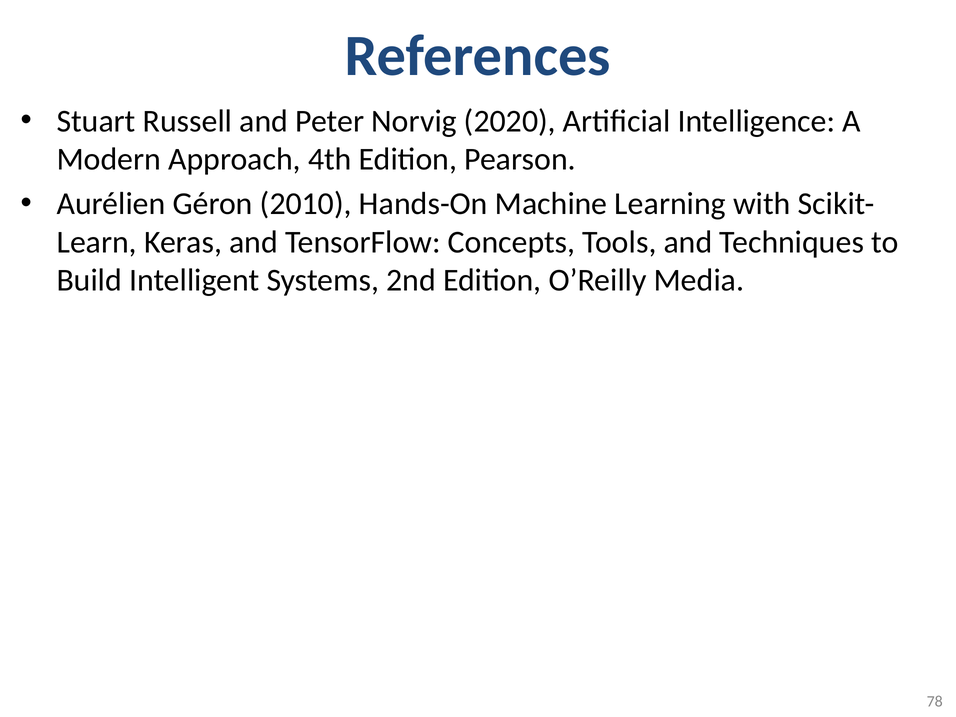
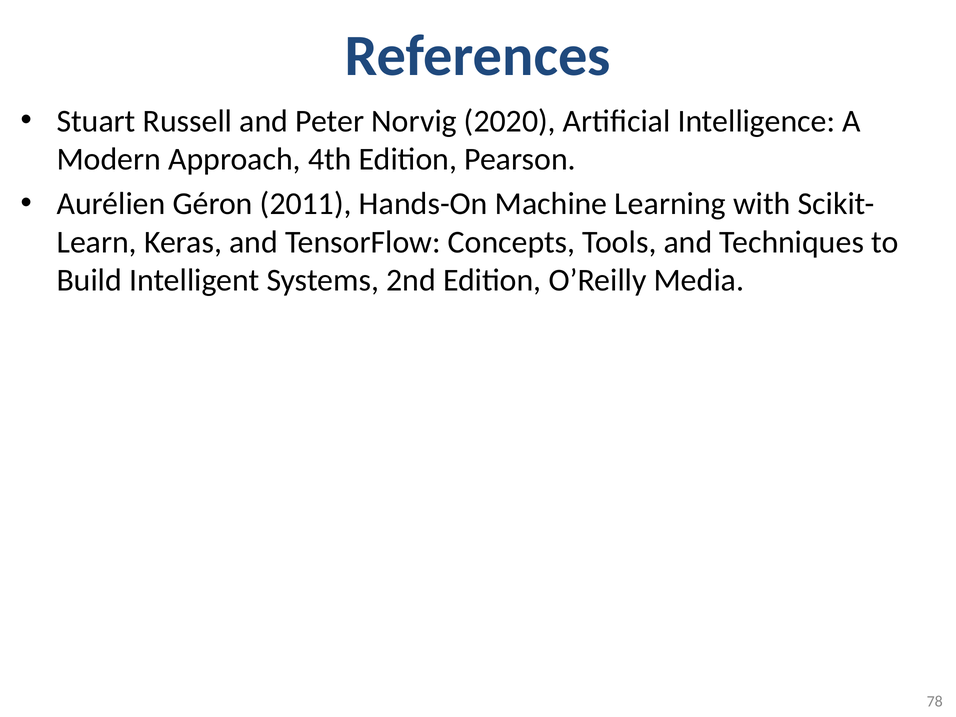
2010: 2010 -> 2011
